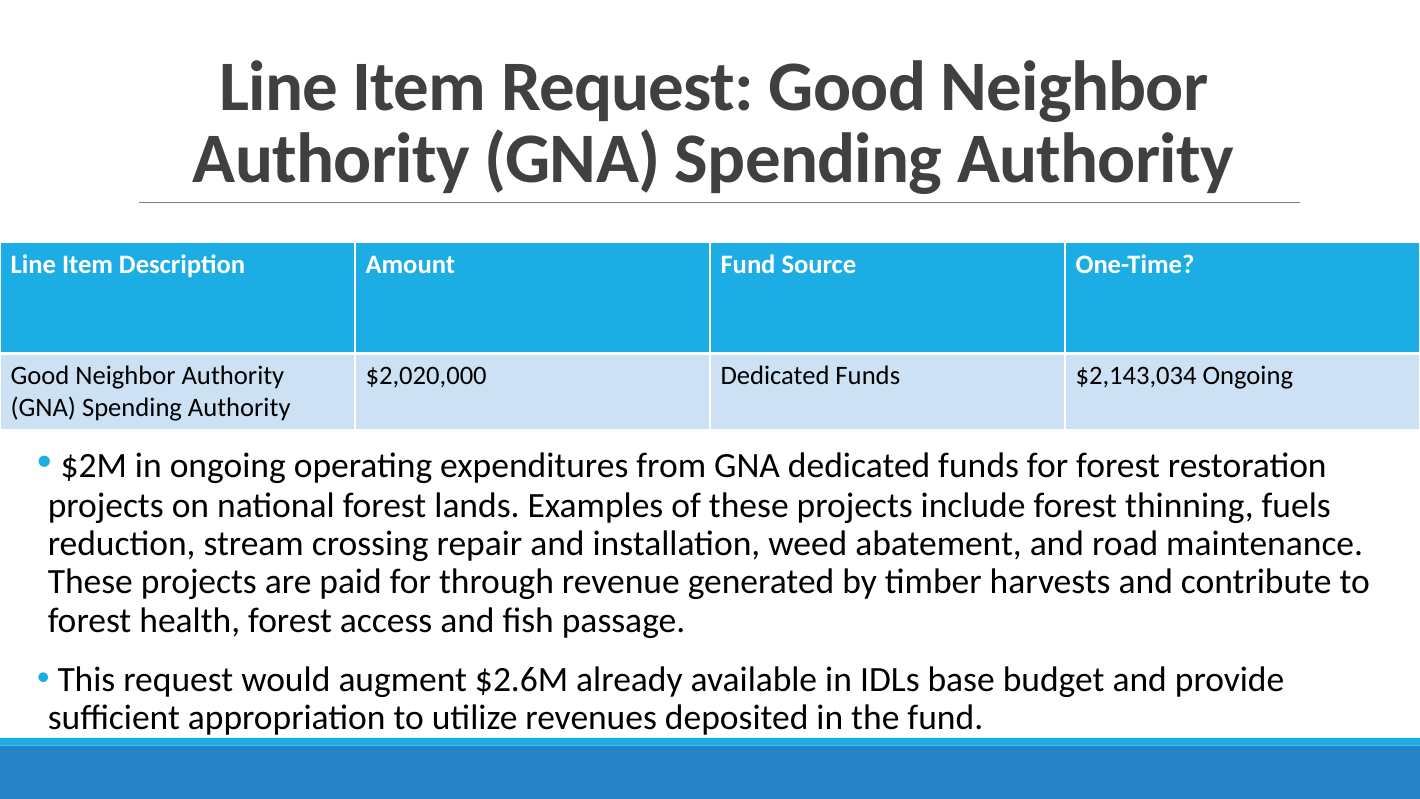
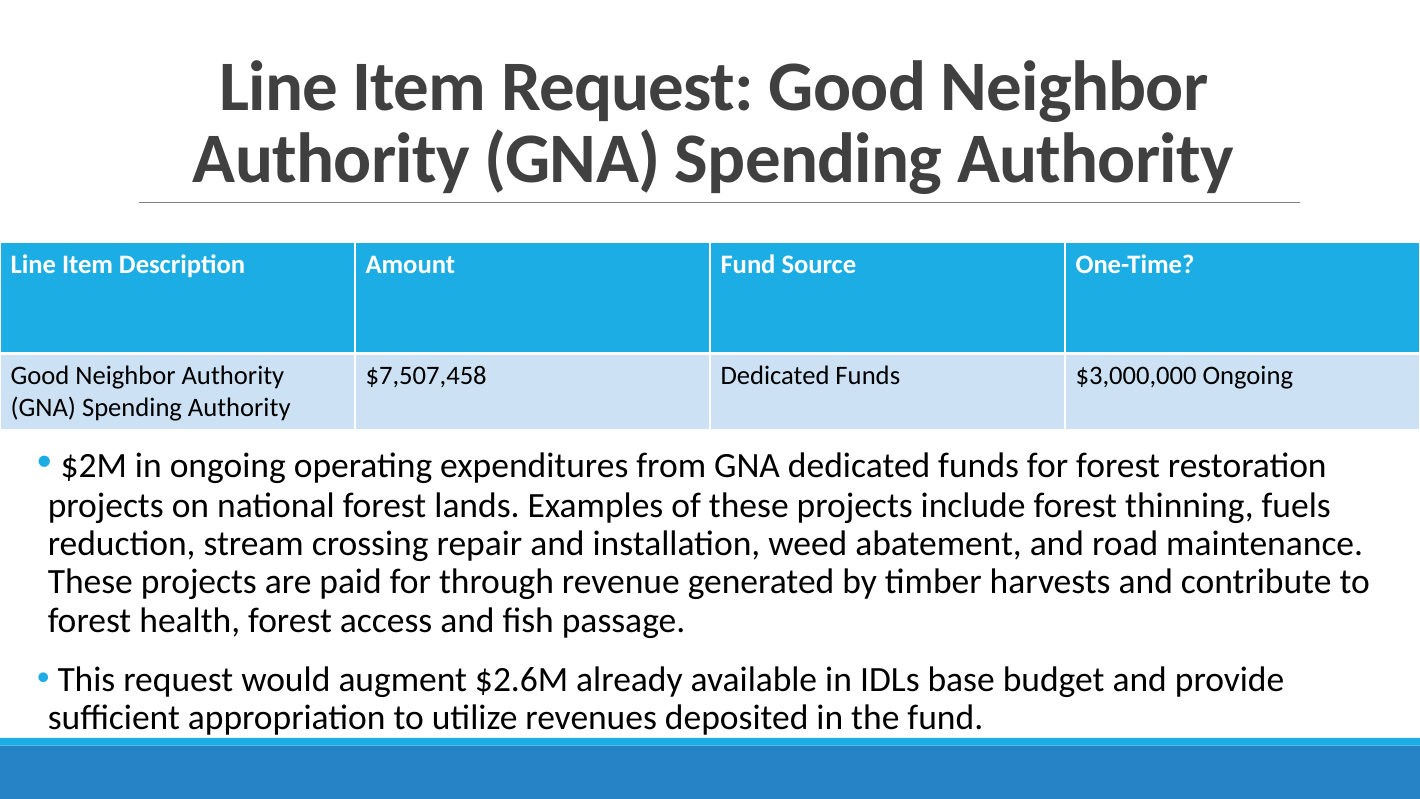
$2,020,000: $2,020,000 -> $7,507,458
$2,143,034: $2,143,034 -> $3,000,000
